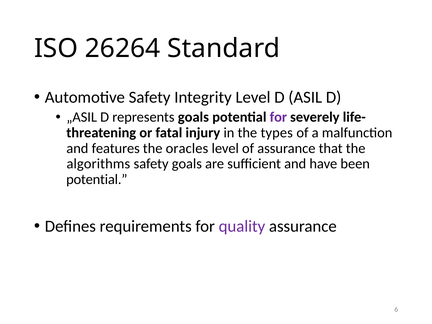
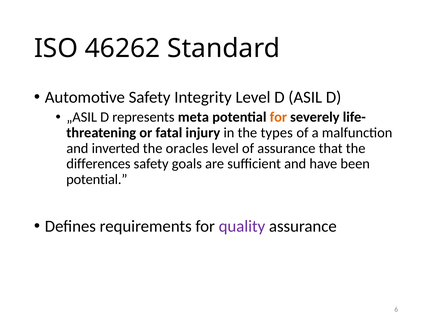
26264: 26264 -> 46262
represents goals: goals -> meta
for at (278, 117) colour: purple -> orange
features: features -> inverted
algorithms: algorithms -> differences
